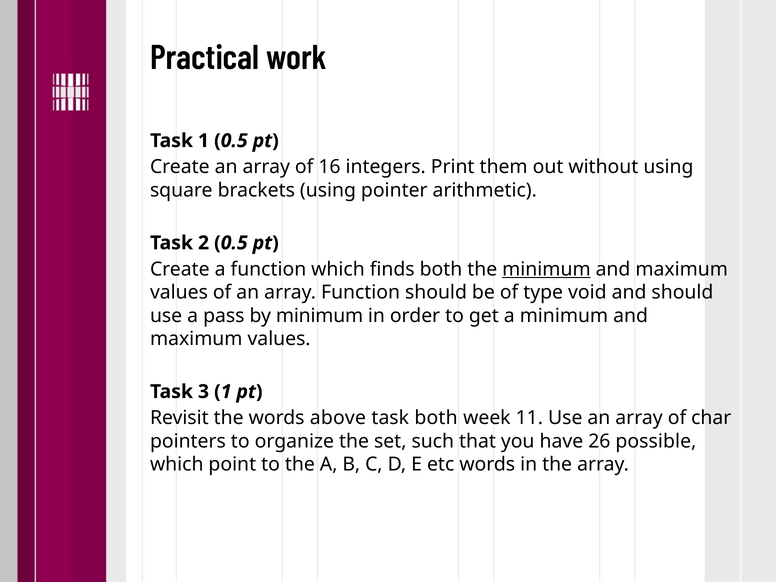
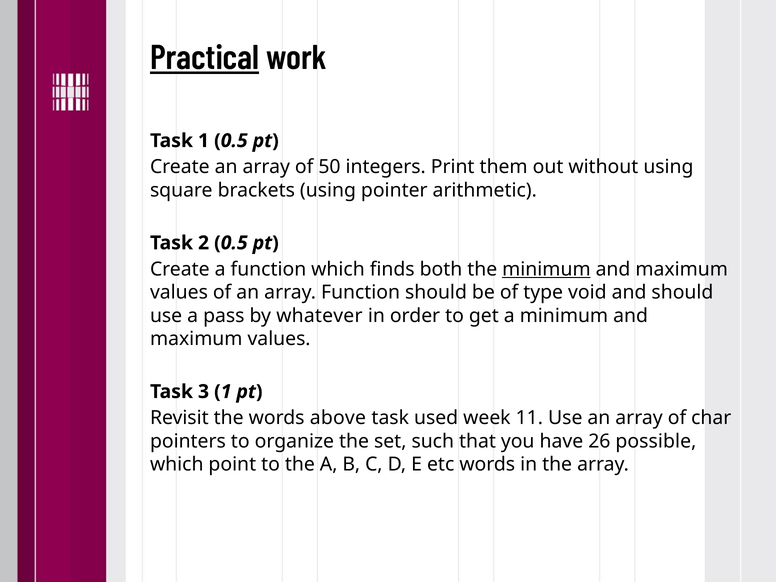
Practical underline: none -> present
16: 16 -> 50
by minimum: minimum -> whatever
task both: both -> used
